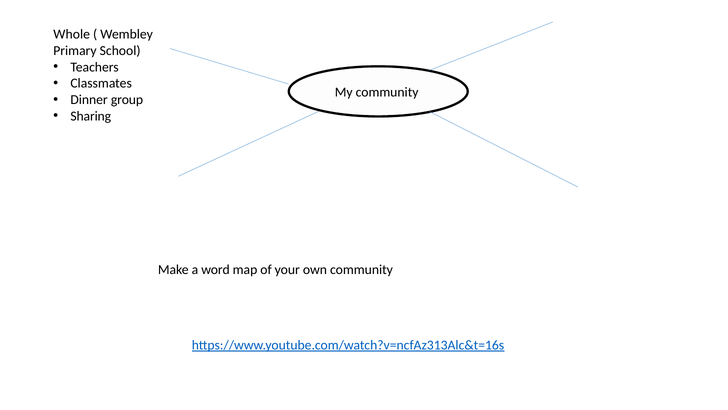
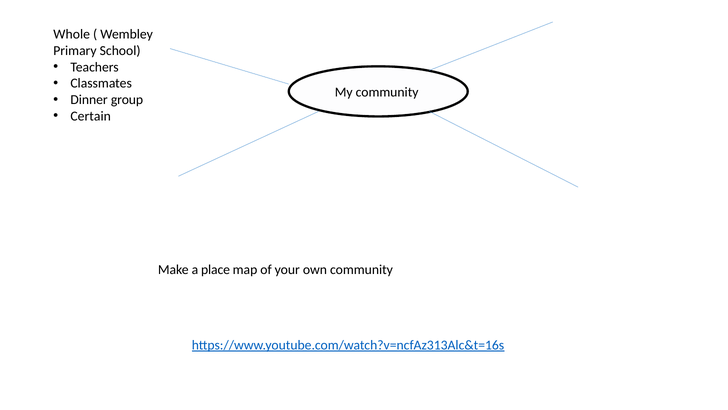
Sharing: Sharing -> Certain
word: word -> place
